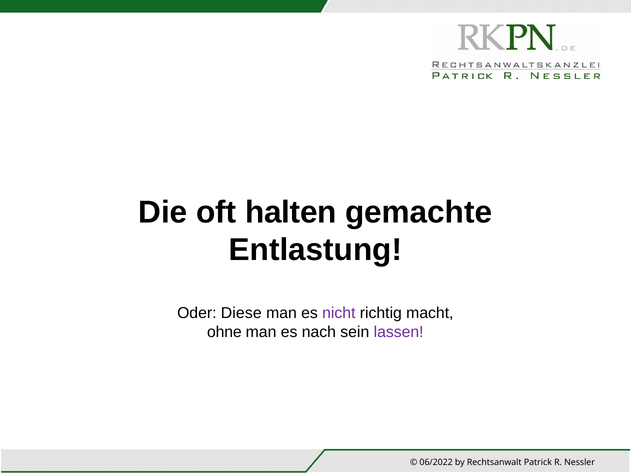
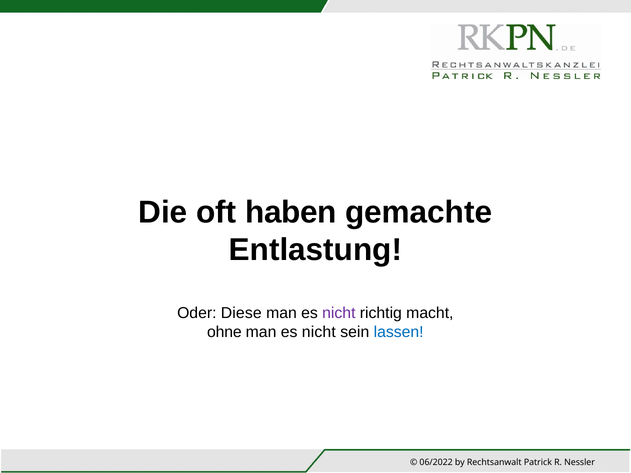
halten: halten -> haben
nach at (319, 332): nach -> nicht
lassen colour: purple -> blue
